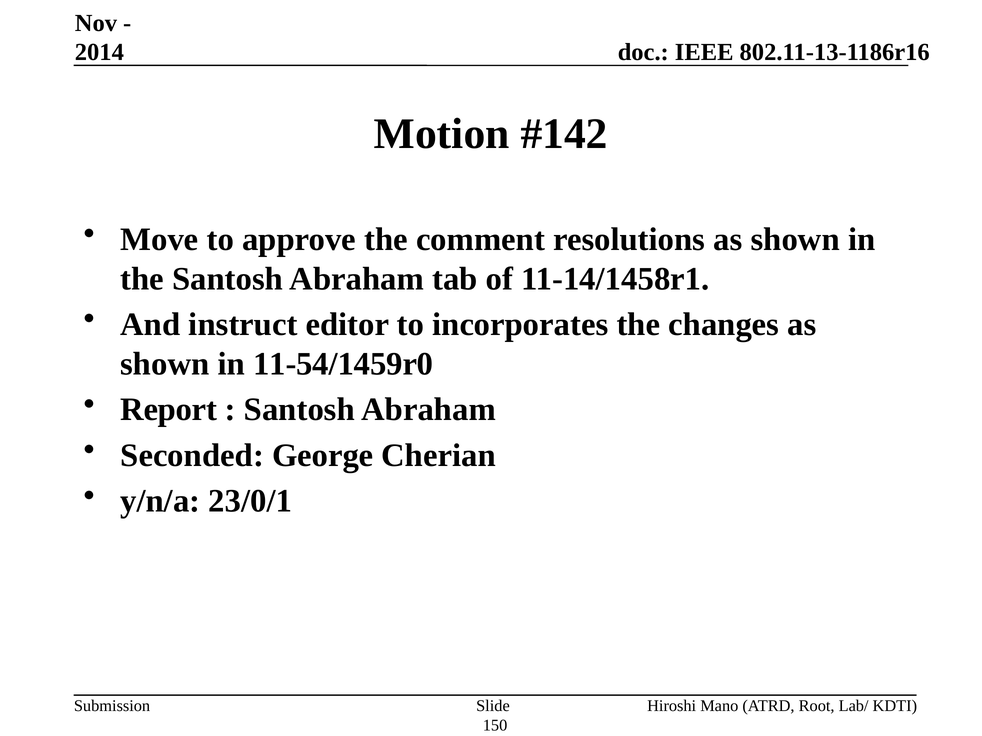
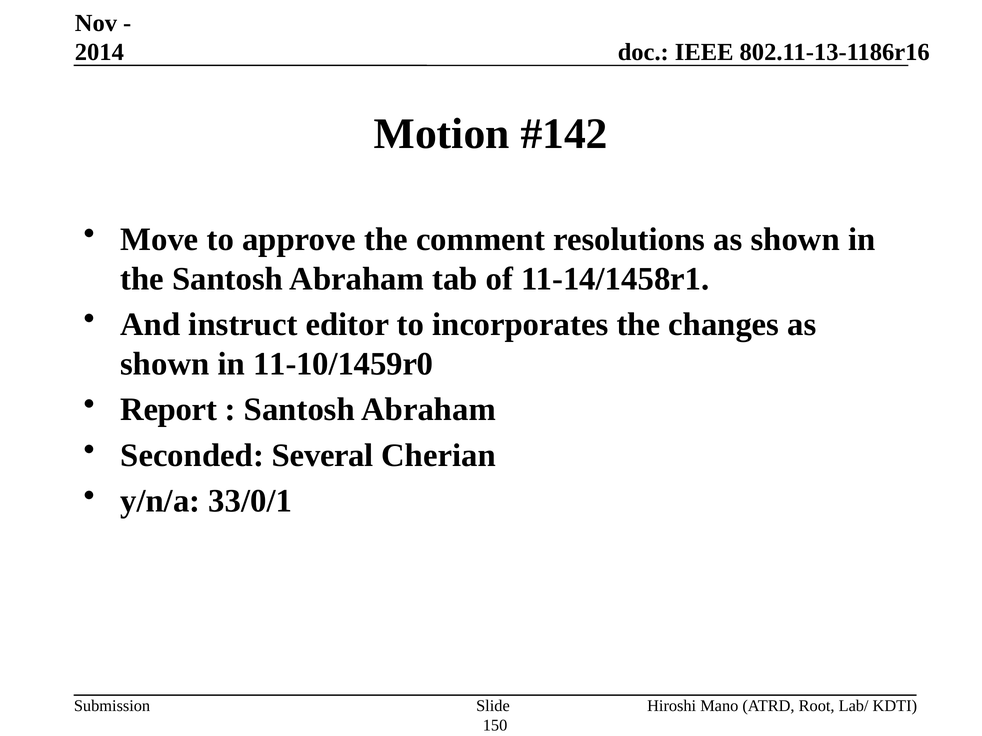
11-54/1459r0: 11-54/1459r0 -> 11-10/1459r0
George: George -> Several
23/0/1: 23/0/1 -> 33/0/1
